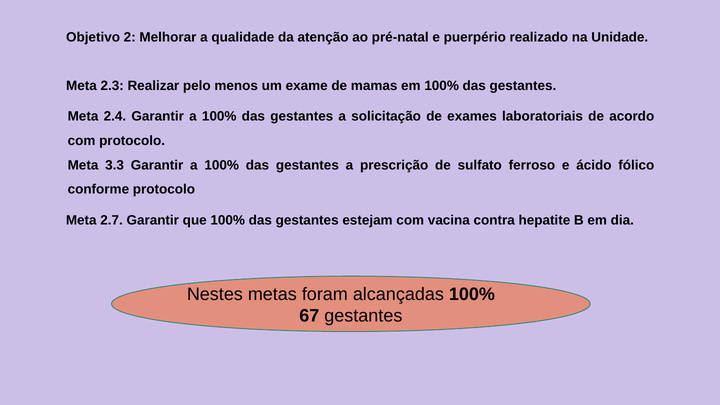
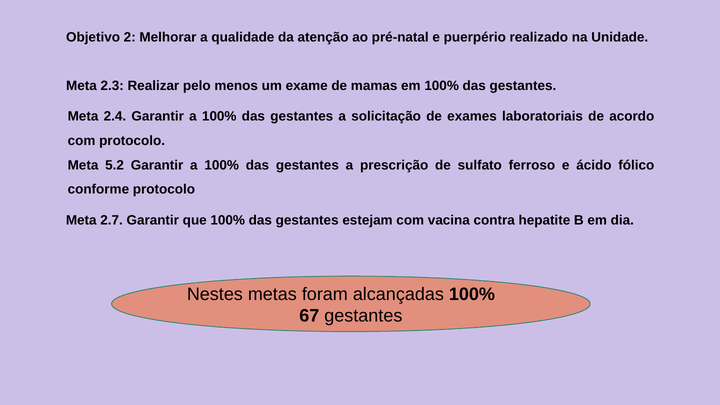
3.3: 3.3 -> 5.2
